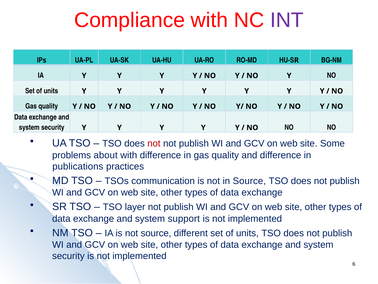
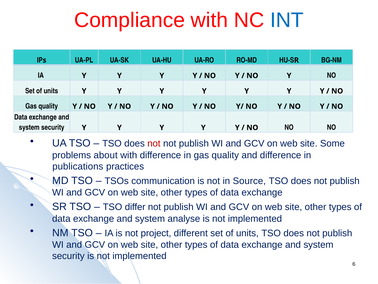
INT colour: purple -> blue
layer: layer -> differ
support: support -> analyse
not source: source -> project
